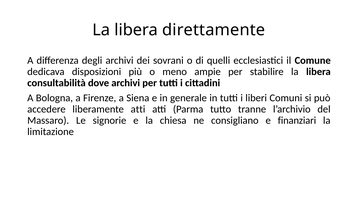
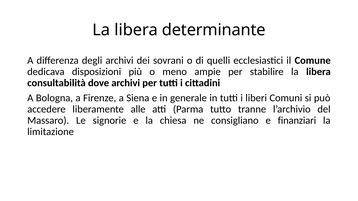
direttamente: direttamente -> determinante
liberamente atti: atti -> alle
